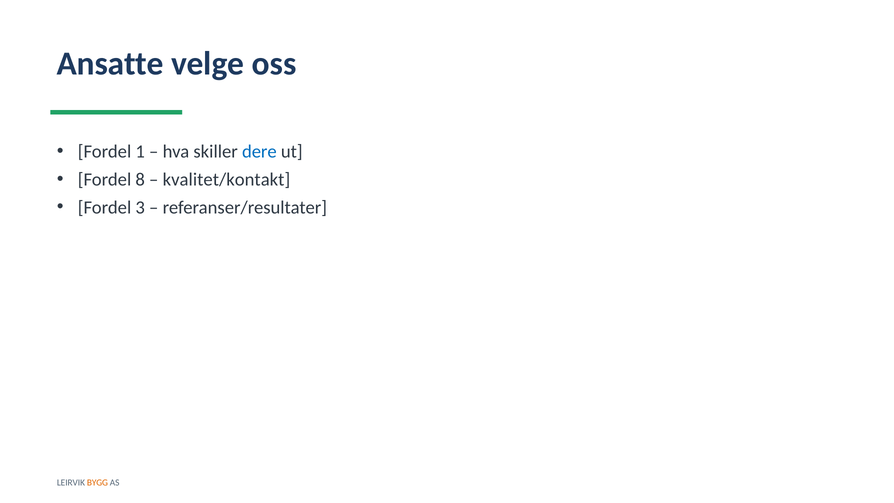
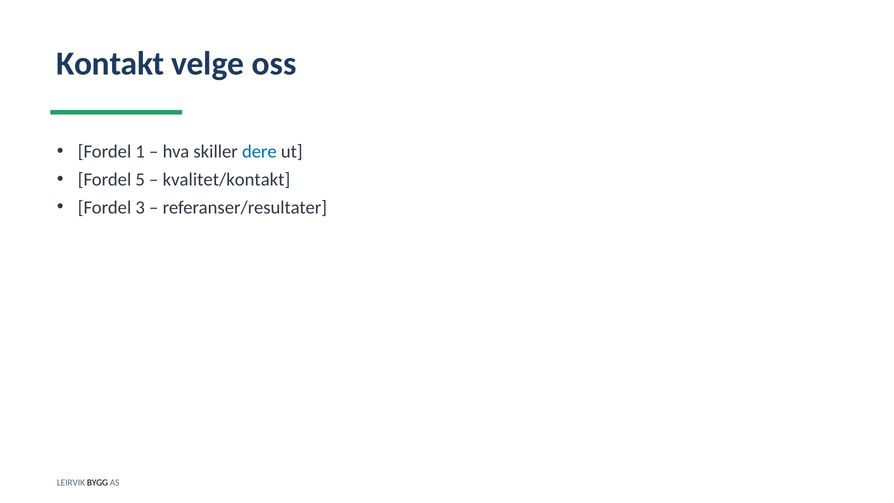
Ansatte: Ansatte -> Kontakt
8: 8 -> 5
BYGG colour: orange -> black
